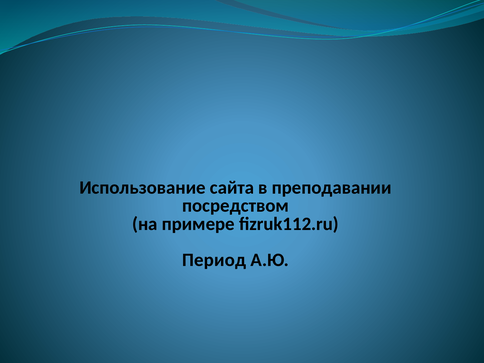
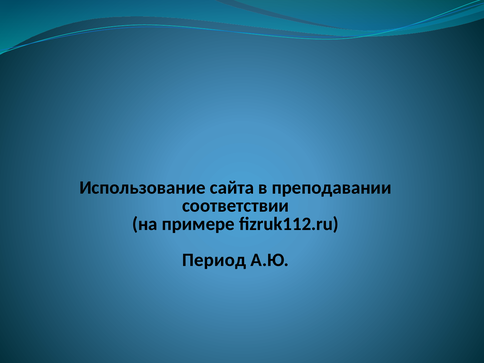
посредством: посредством -> соответствии
